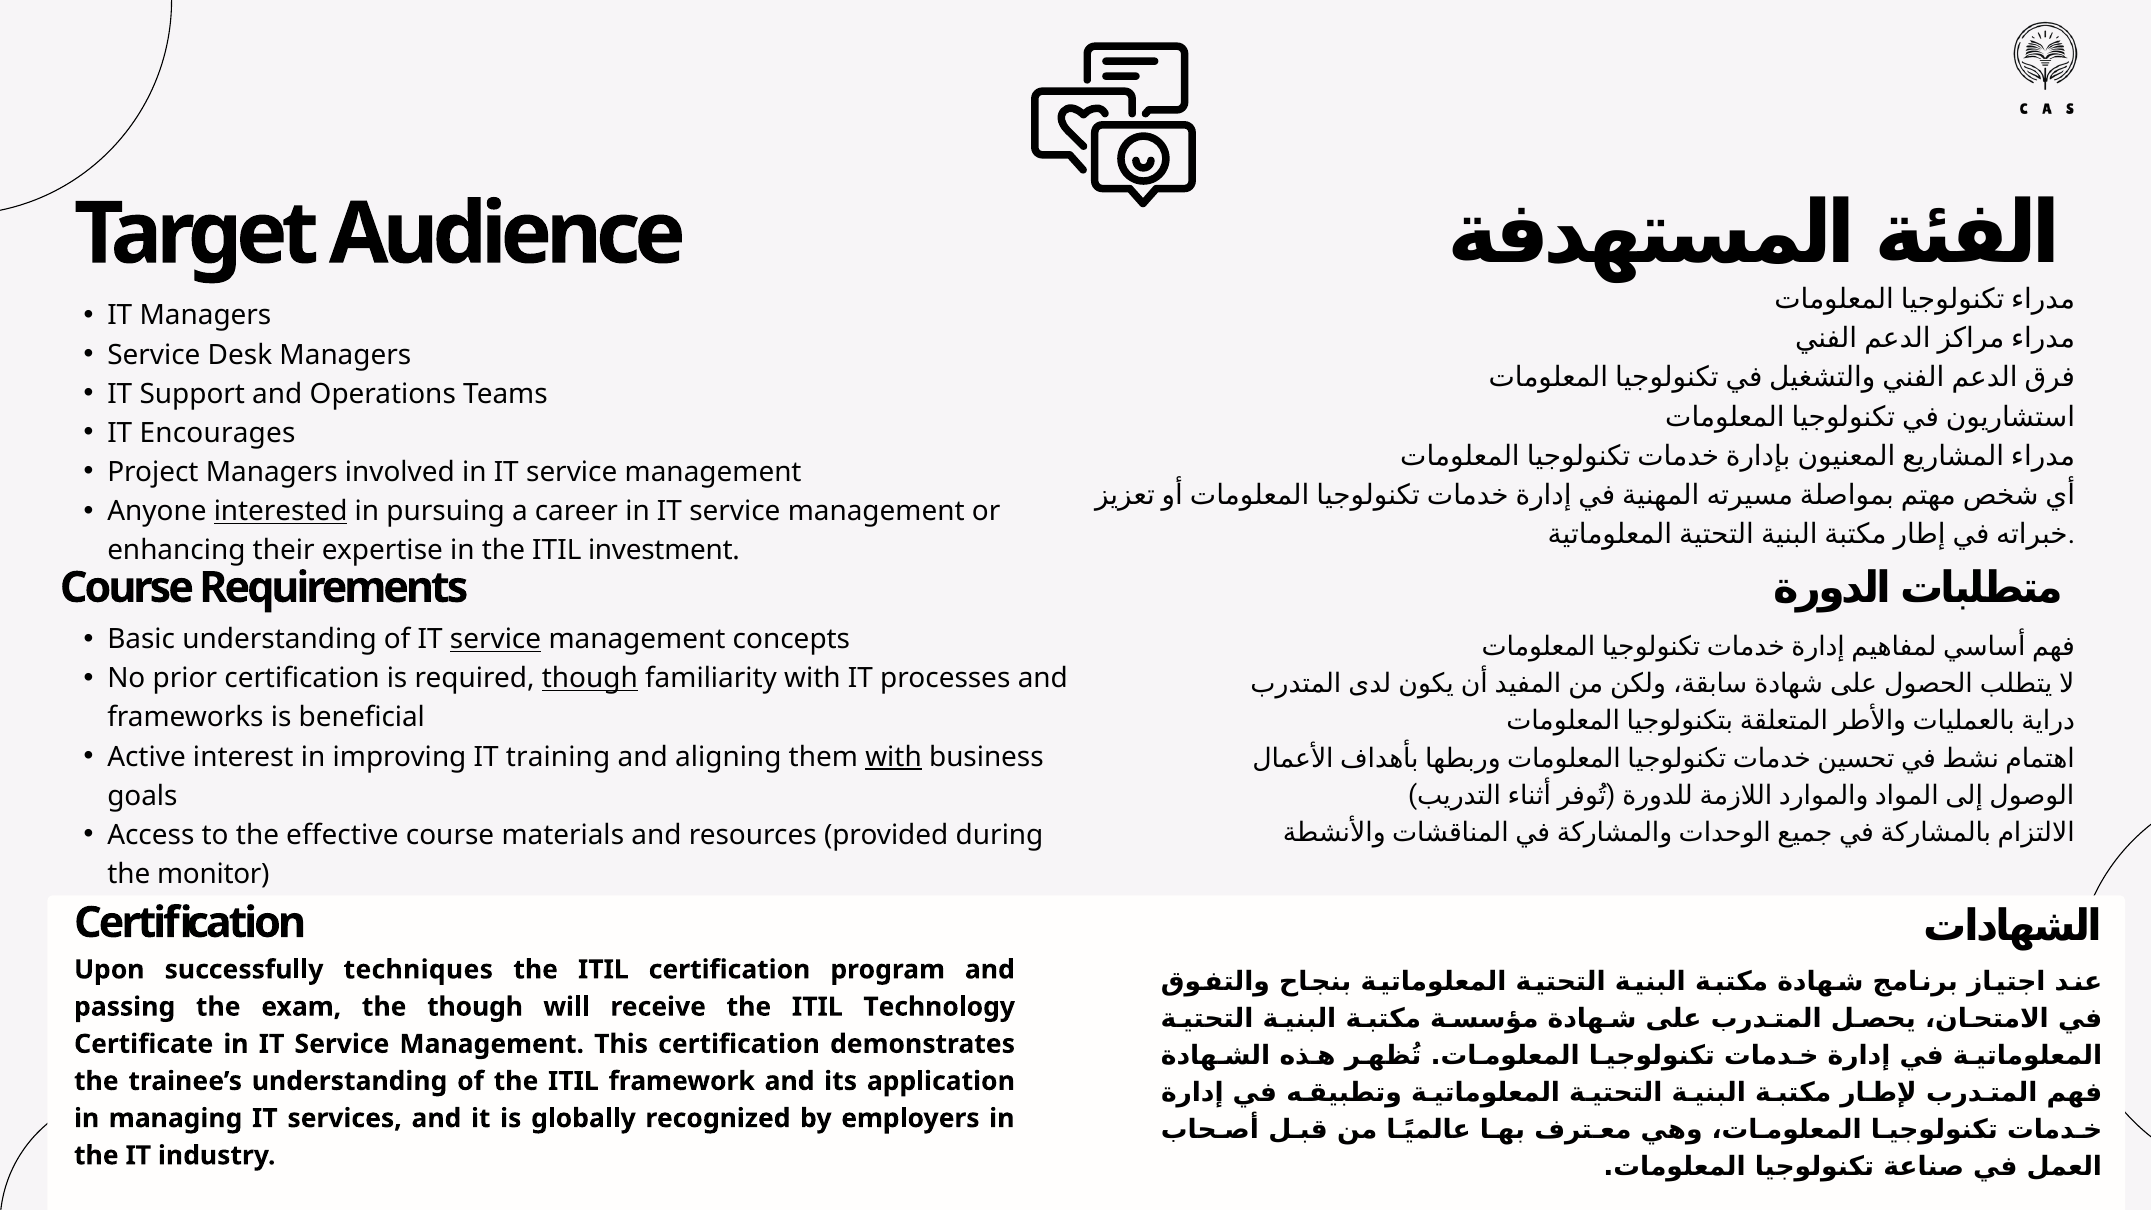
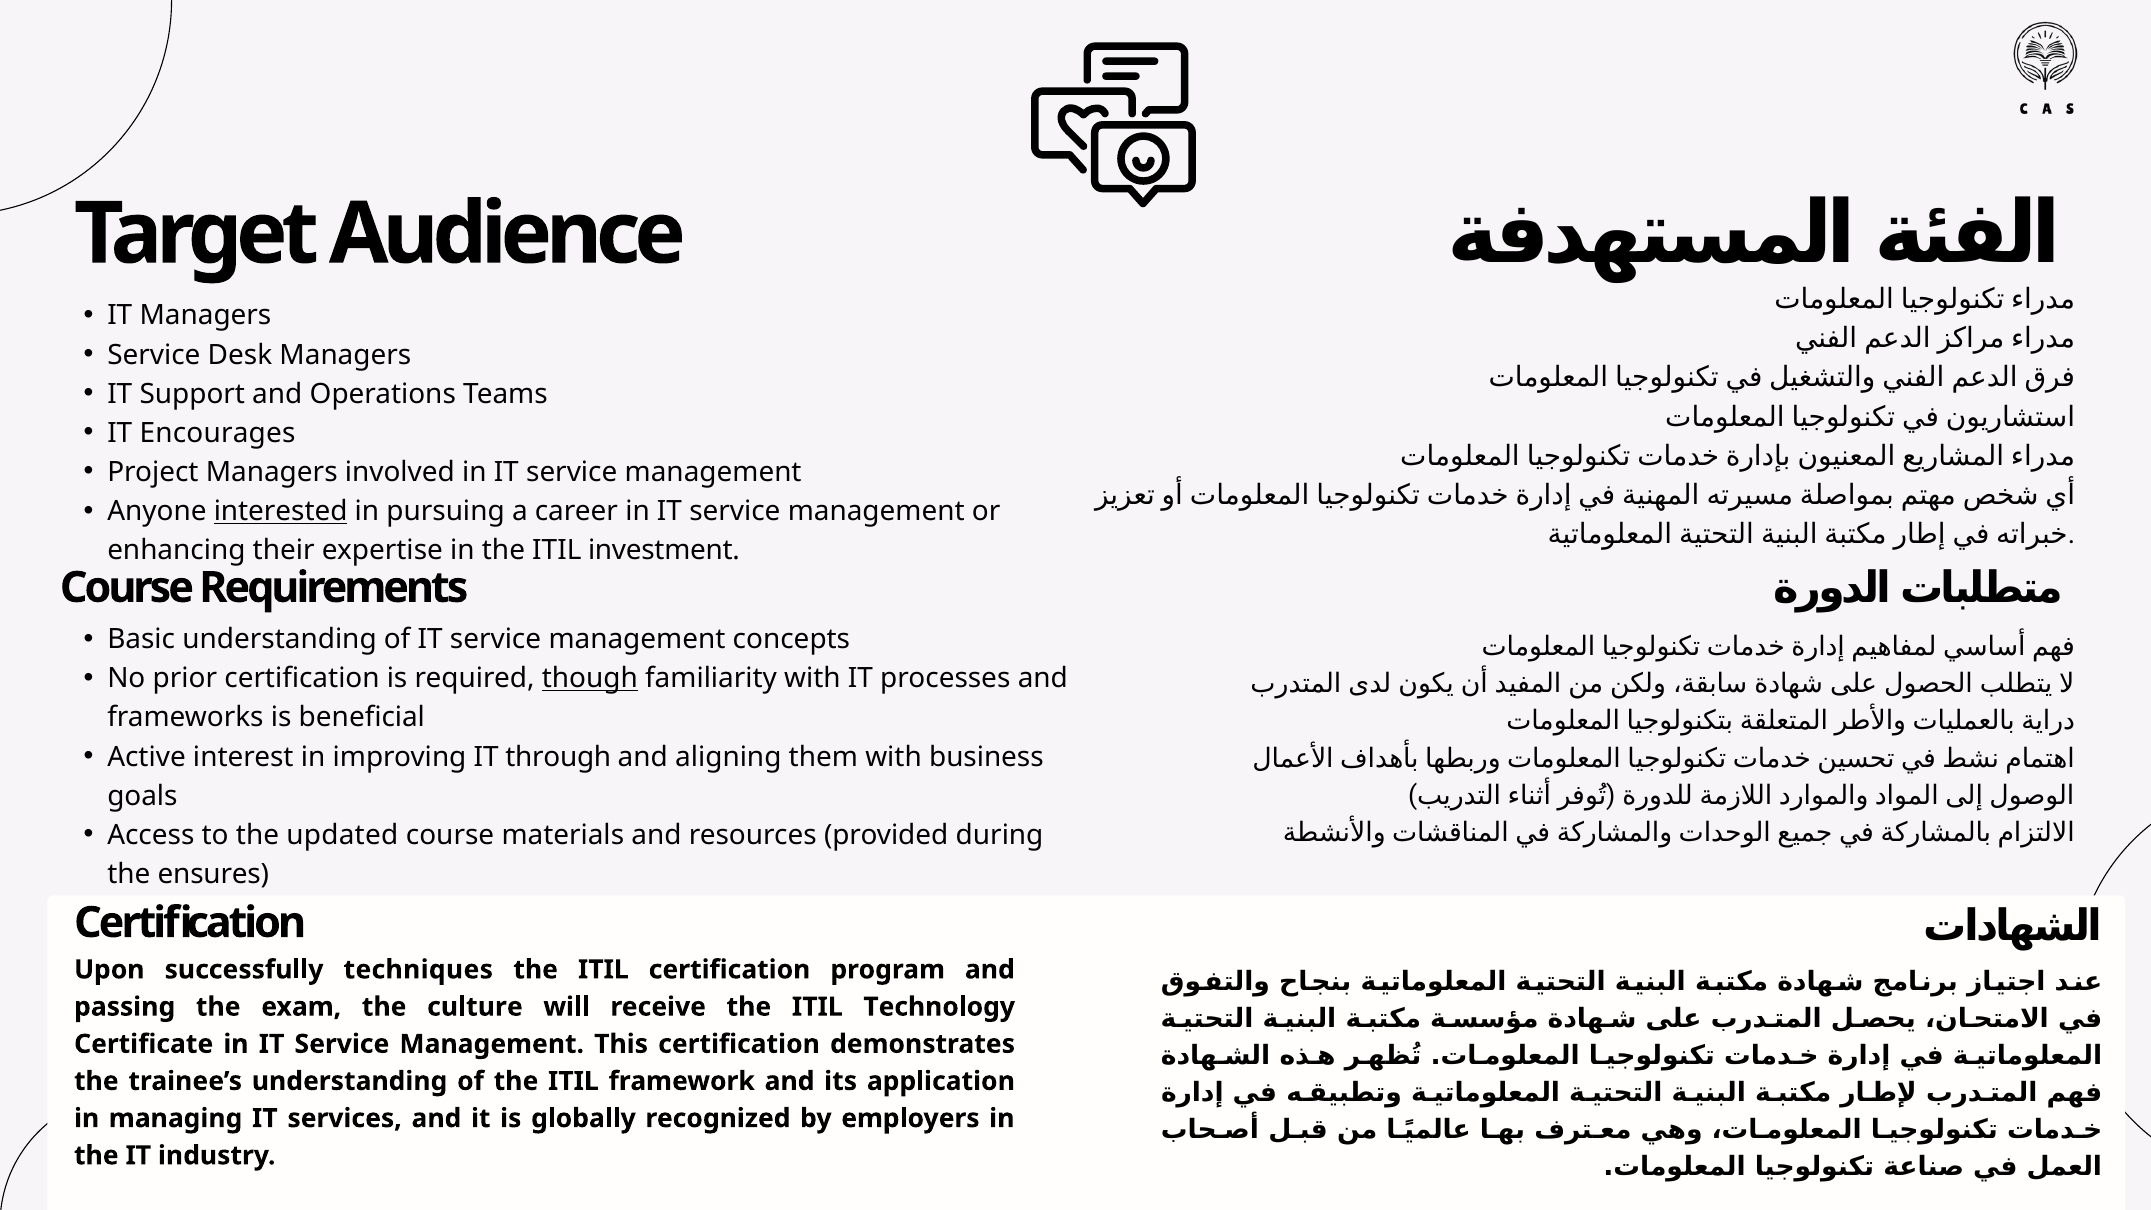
service at (496, 639) underline: present -> none
training: training -> through
with at (894, 757) underline: present -> none
effective: effective -> updated
monitor: monitor -> ensures
the though: though -> culture
